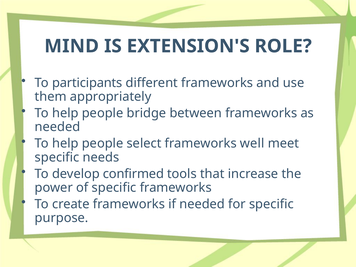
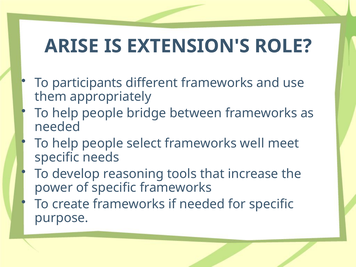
MIND: MIND -> ARISE
confirmed: confirmed -> reasoning
